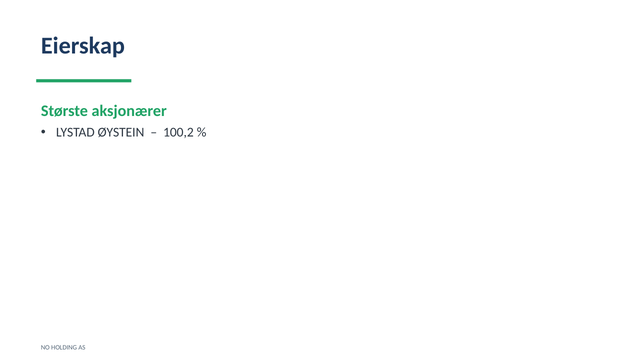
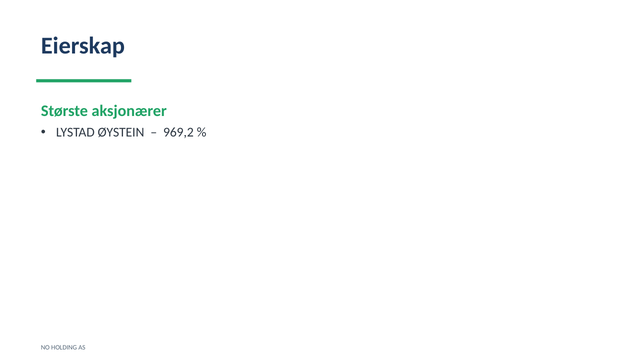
100,2: 100,2 -> 969,2
